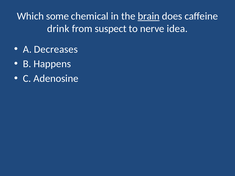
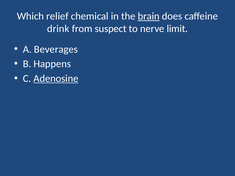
some: some -> relief
idea: idea -> limit
Decreases: Decreases -> Beverages
Adenosine underline: none -> present
